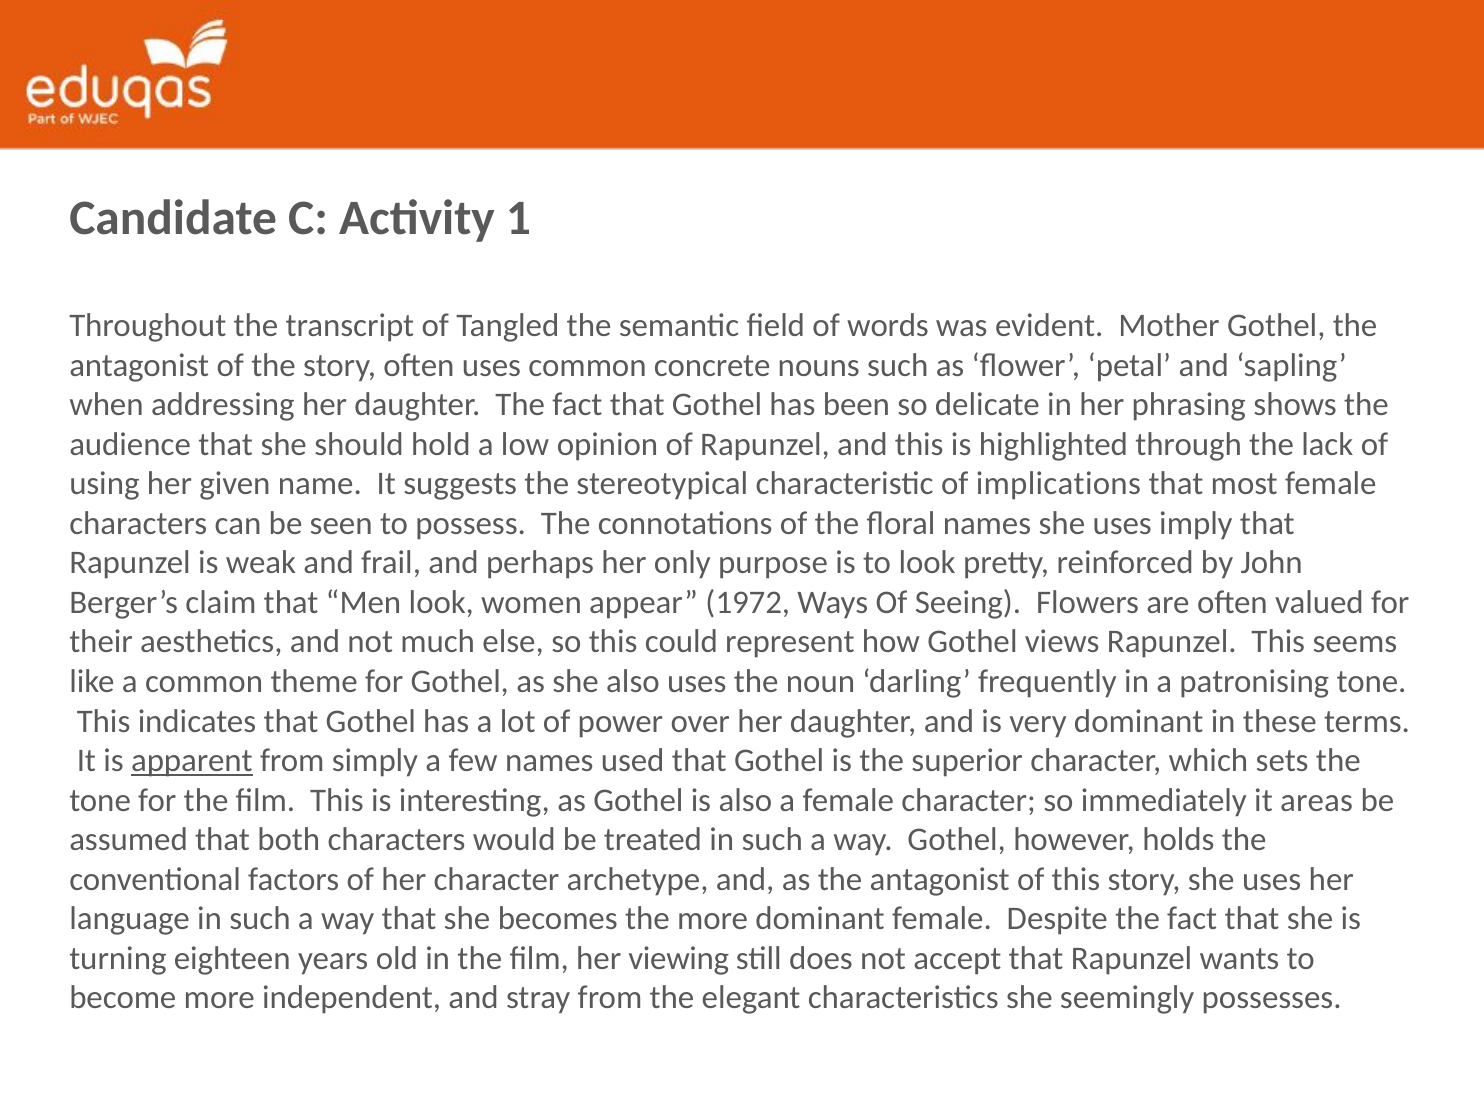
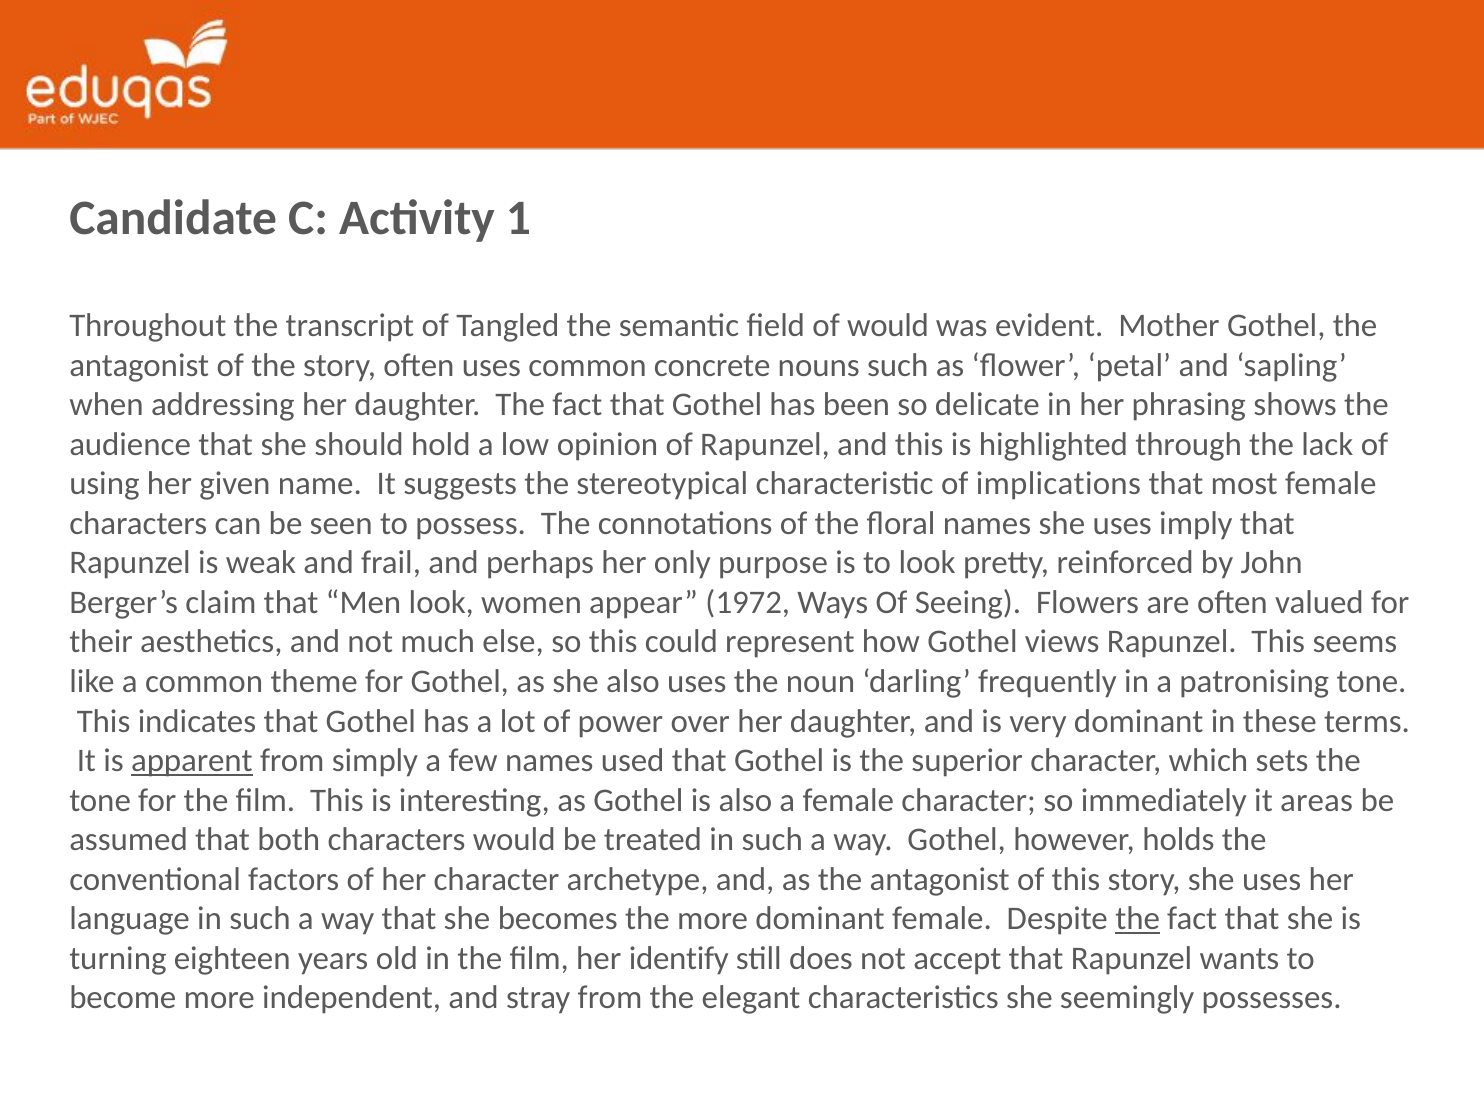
of words: words -> would
the at (1138, 919) underline: none -> present
viewing: viewing -> identify
